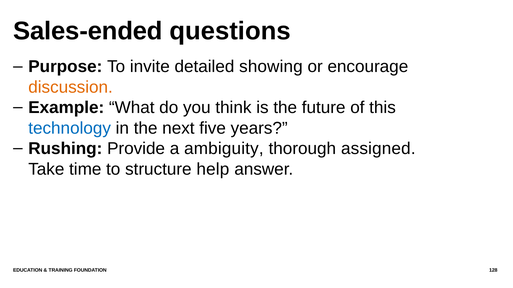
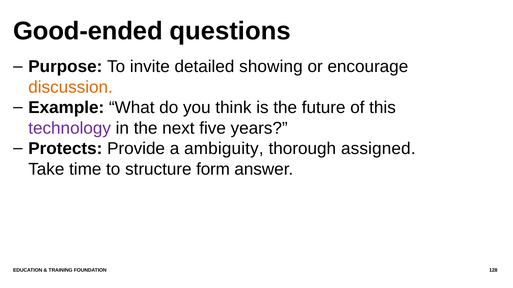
Sales-ended: Sales-ended -> Good-ended
technology colour: blue -> purple
Rushing: Rushing -> Protects
help: help -> form
